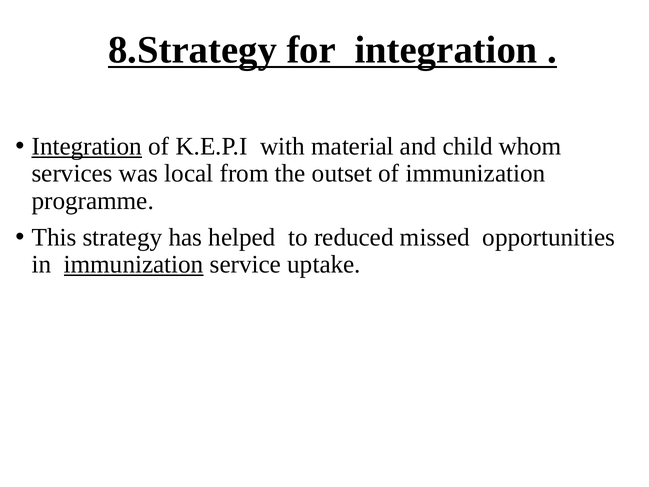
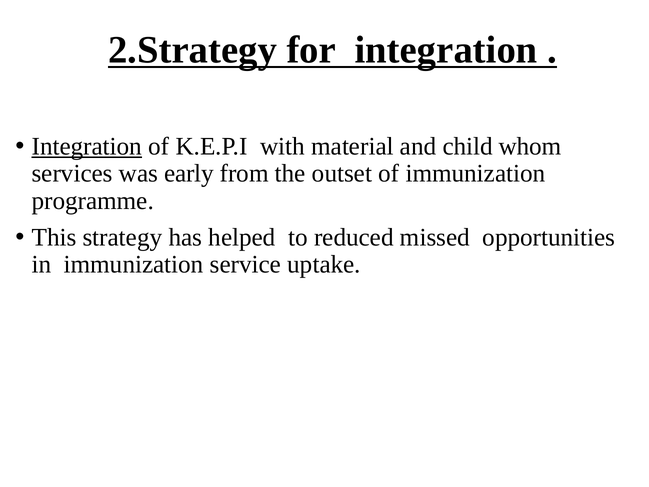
8.Strategy: 8.Strategy -> 2.Strategy
local: local -> early
immunization at (134, 264) underline: present -> none
